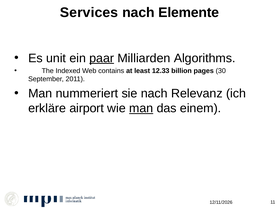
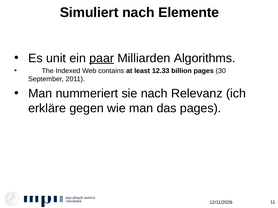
Services: Services -> Simuliert
airport: airport -> gegen
man at (141, 109) underline: present -> none
das einem: einem -> pages
